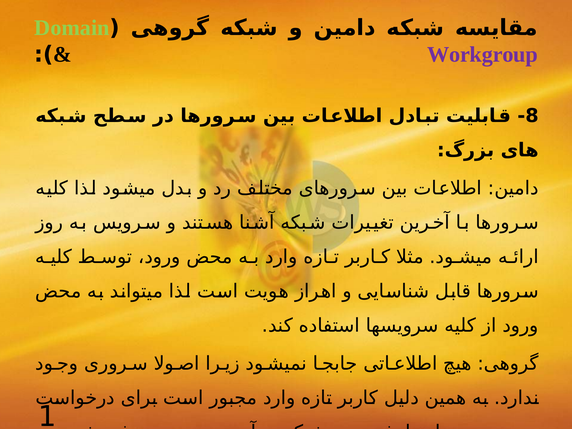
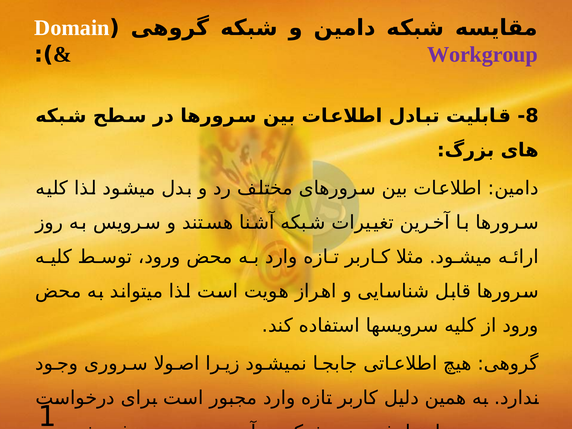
Domain colour: light green -> white
